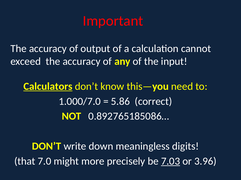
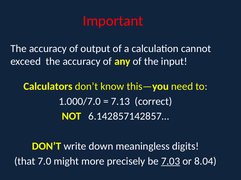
Calculators underline: present -> none
5.86: 5.86 -> 7.13
0.892765185086…: 0.892765185086… -> 6.142857142857…
3.96: 3.96 -> 8.04
